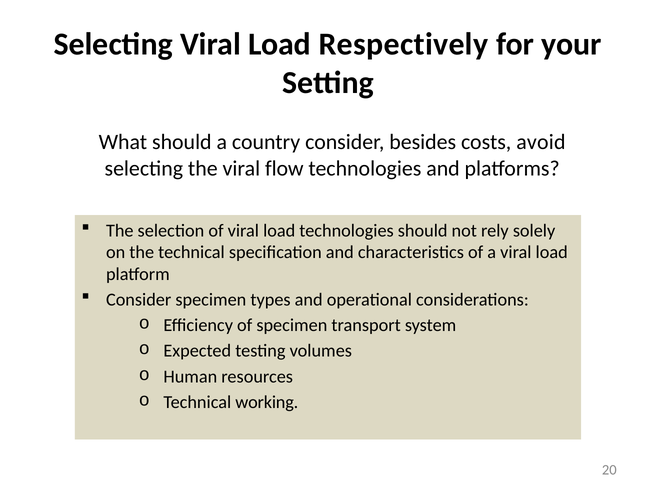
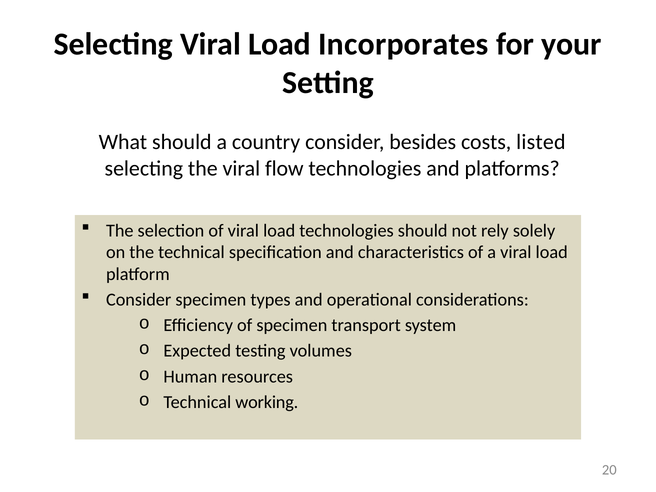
Respectively: Respectively -> Incorporates
avoid: avoid -> listed
